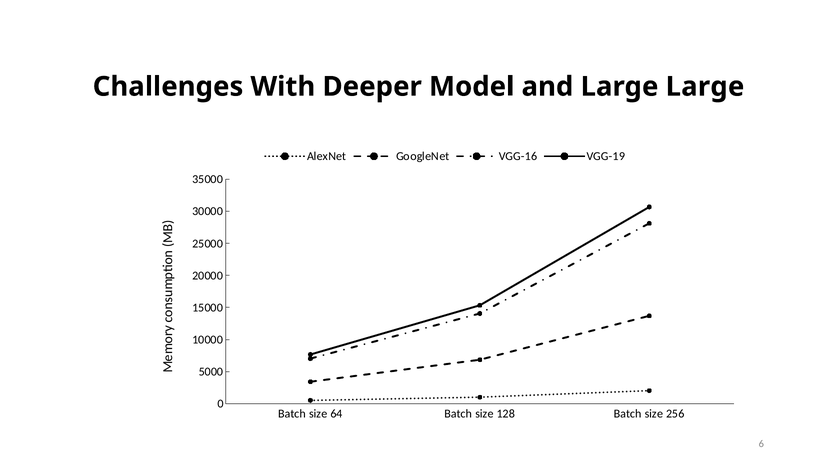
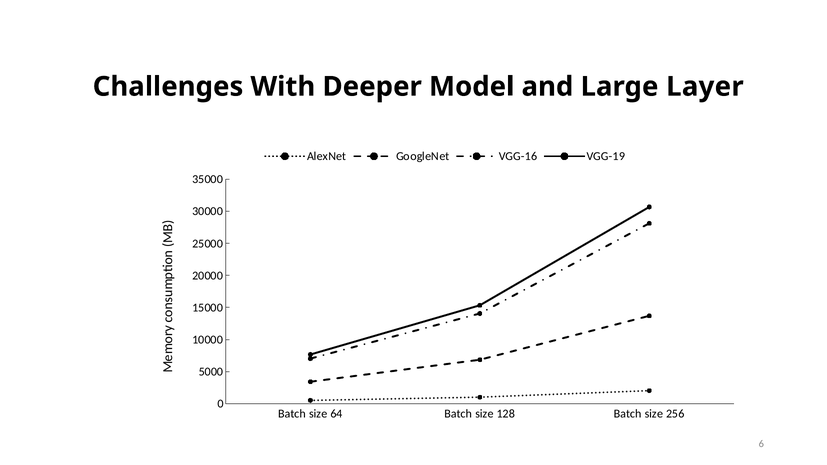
Large Large: Large -> Layer
